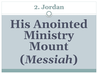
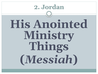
Mount: Mount -> Things
